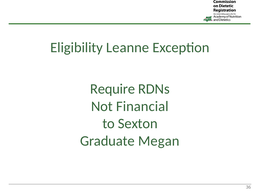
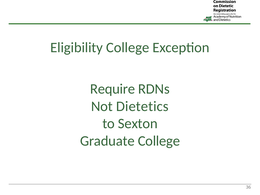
Eligibility Leanne: Leanne -> College
Financial: Financial -> Dietetics
Graduate Megan: Megan -> College
